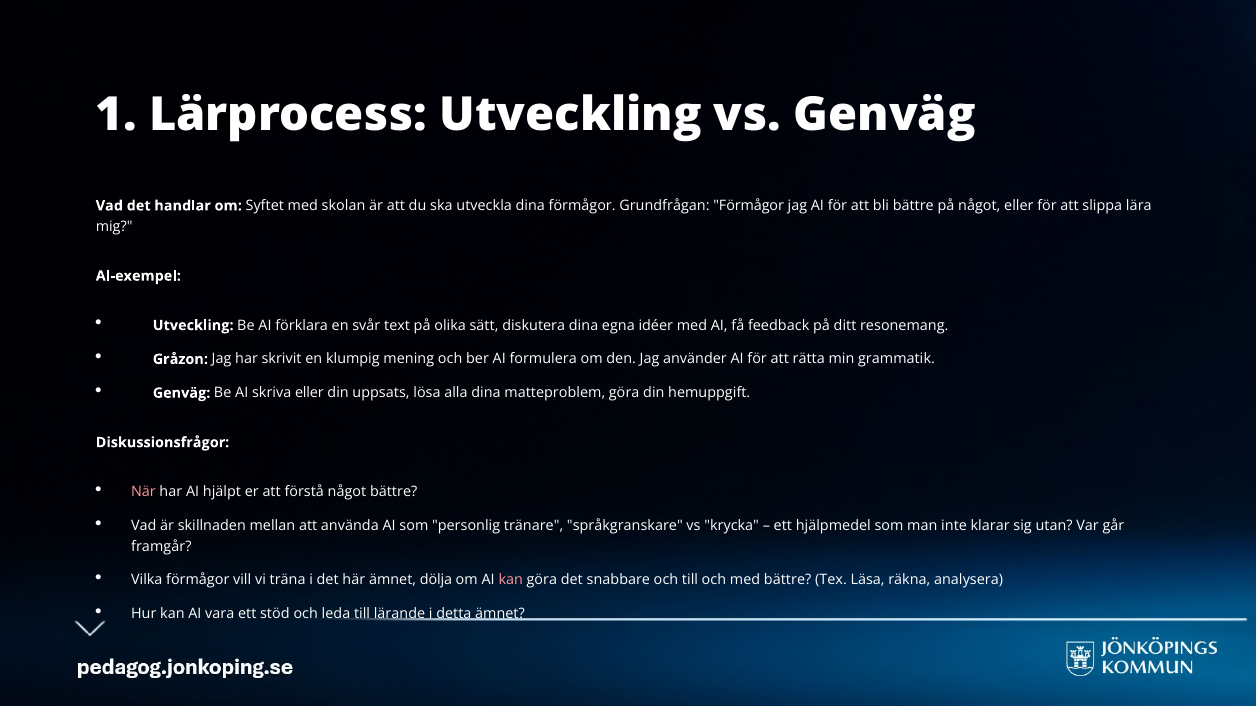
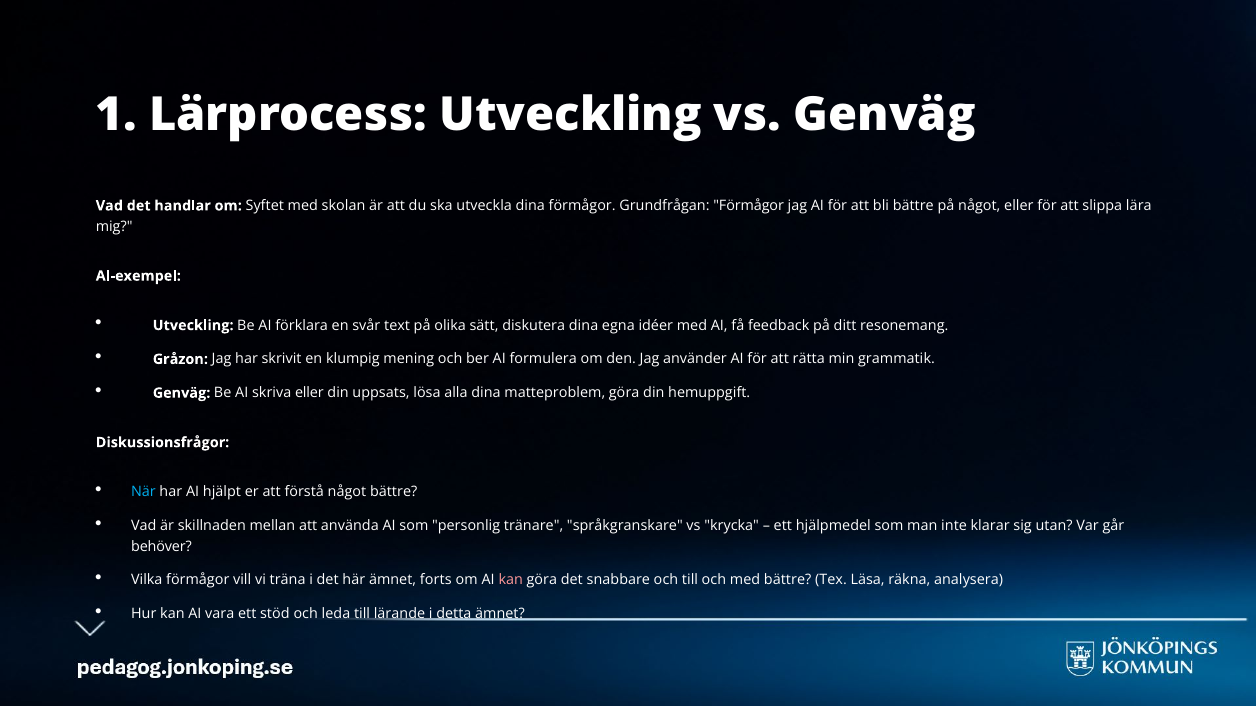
När colour: pink -> light blue
framgår: framgår -> behöver
dölja: dölja -> forts
